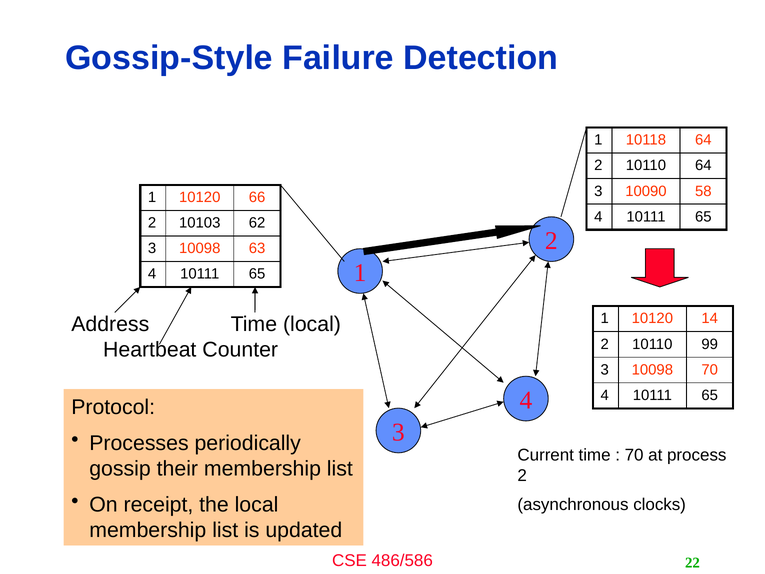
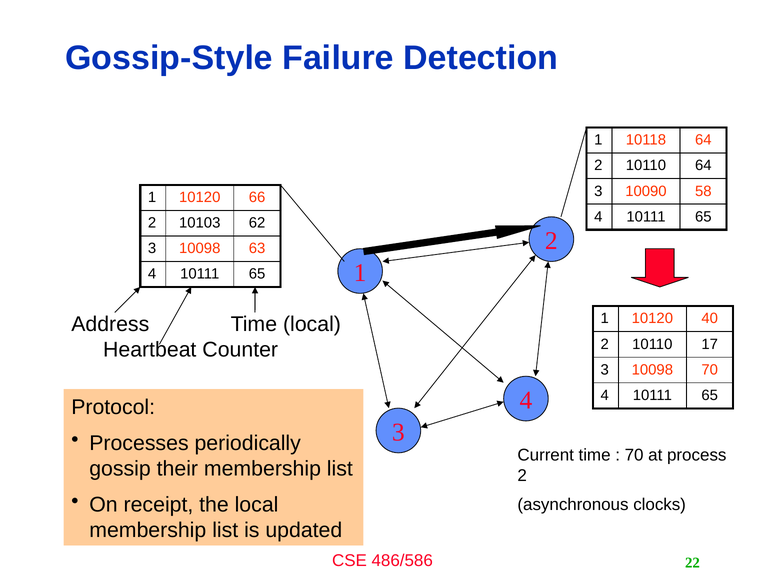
14: 14 -> 40
99: 99 -> 17
